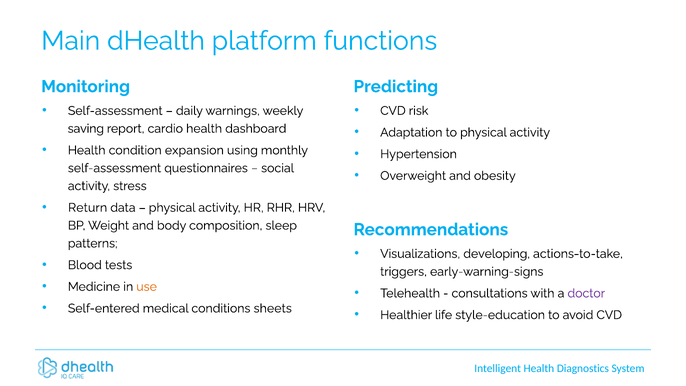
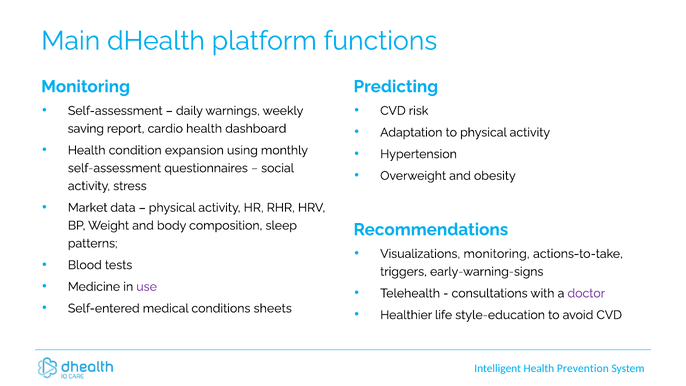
Return: Return -> Market
Visualizations developing: developing -> monitoring
use colour: orange -> purple
Diagnostics: Diagnostics -> Prevention
